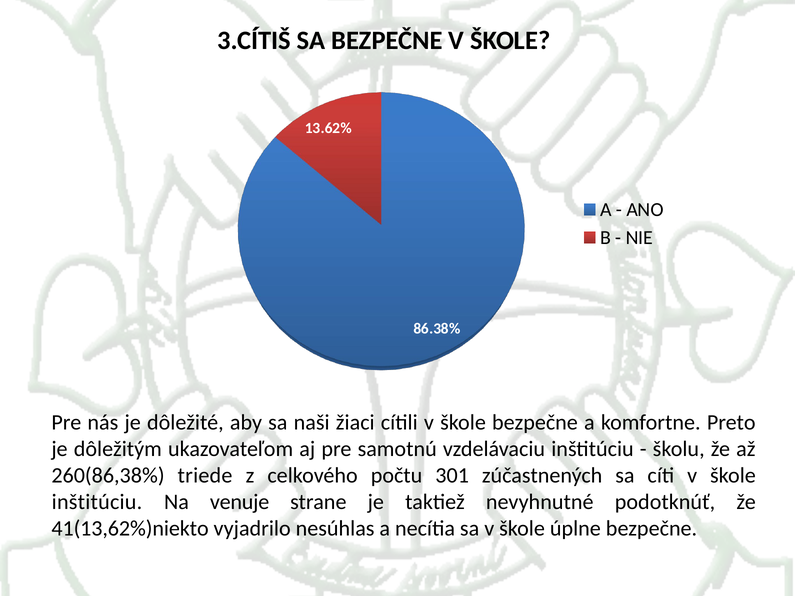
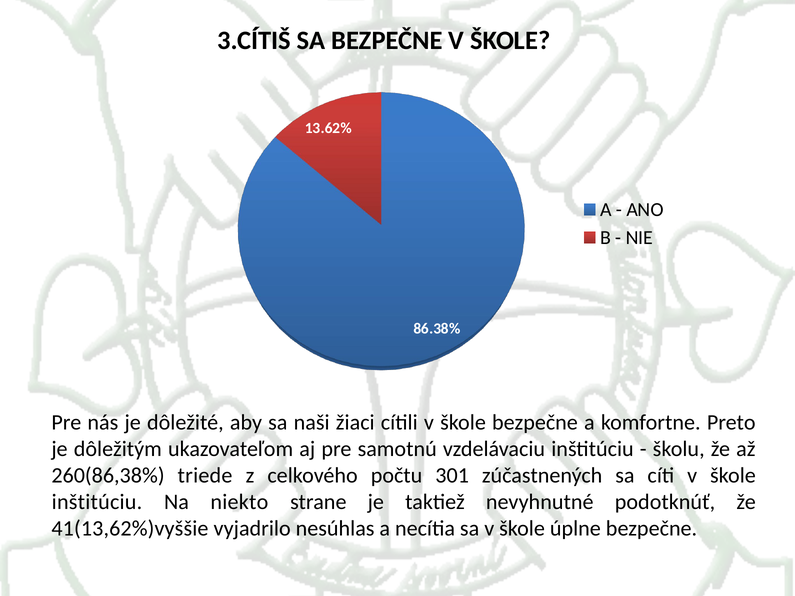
venuje: venuje -> niekto
41(13,62%)niekto: 41(13,62%)niekto -> 41(13,62%)vyššie
